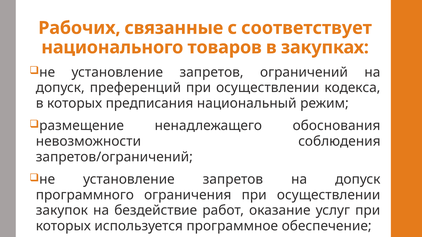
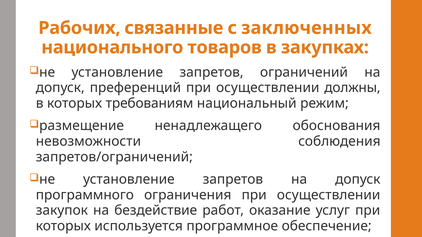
соответствует: соответствует -> заключенных
кодекса: кодекса -> должны
предписания: предписания -> требованиям
